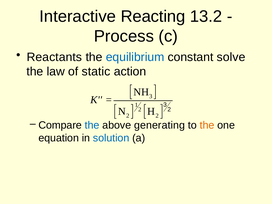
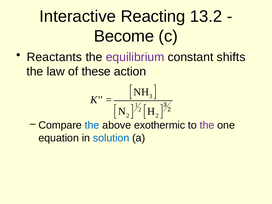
Process: Process -> Become
equilibrium colour: blue -> purple
solve: solve -> shifts
static: static -> these
generating: generating -> exothermic
the at (207, 125) colour: orange -> purple
